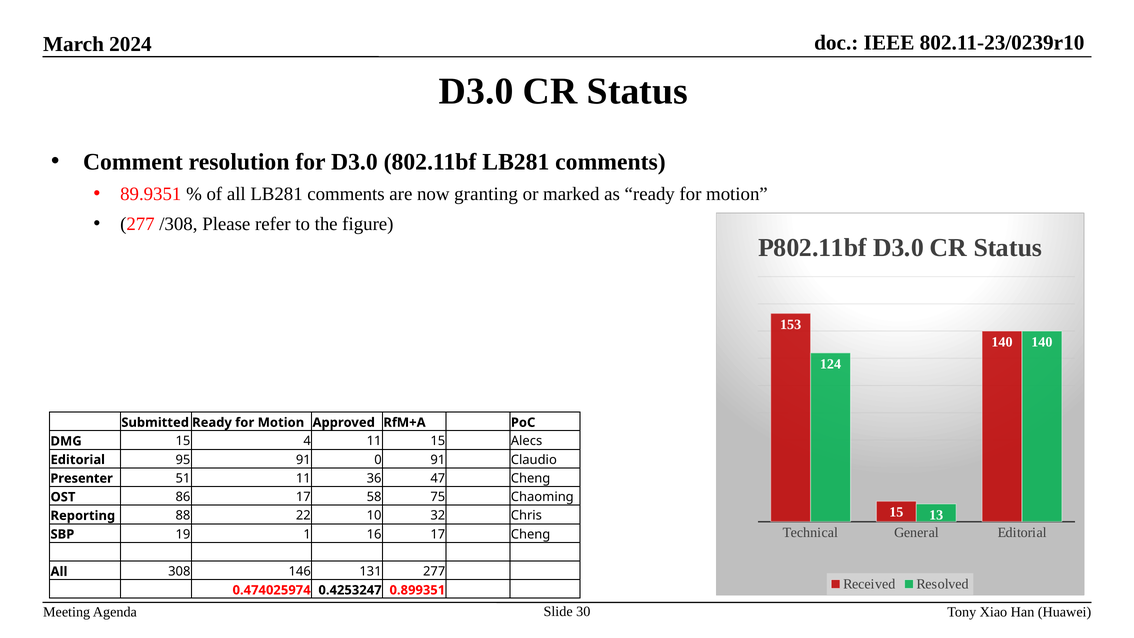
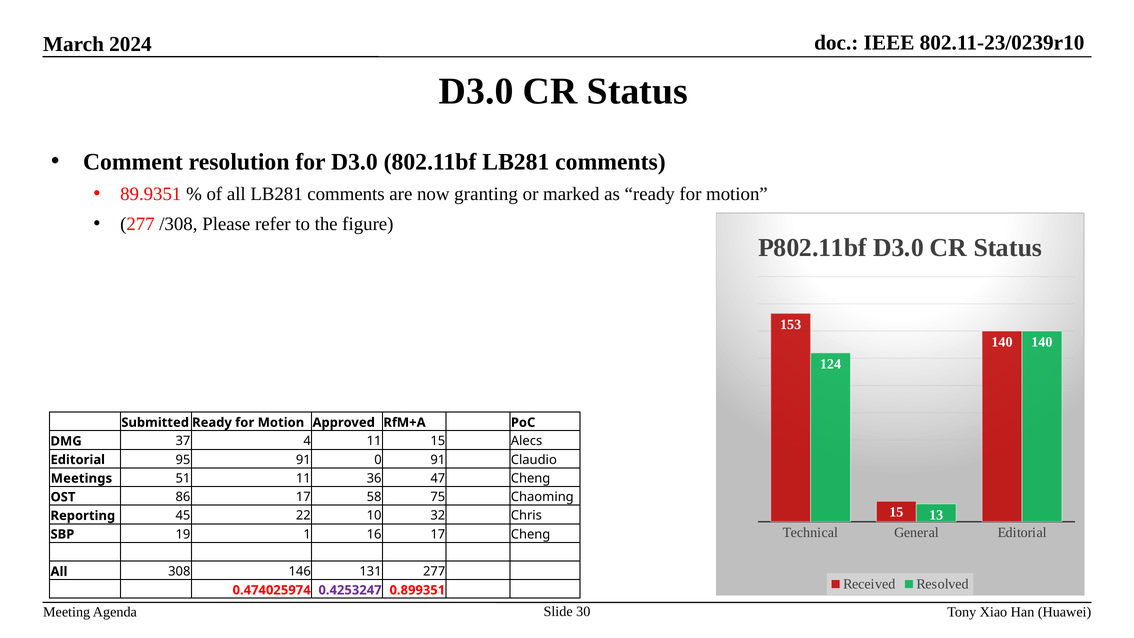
DMG 15: 15 -> 37
Presenter: Presenter -> Meetings
88: 88 -> 45
0.4253247 colour: black -> purple
